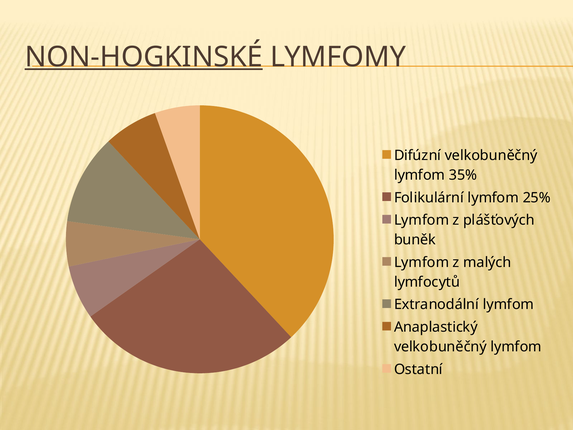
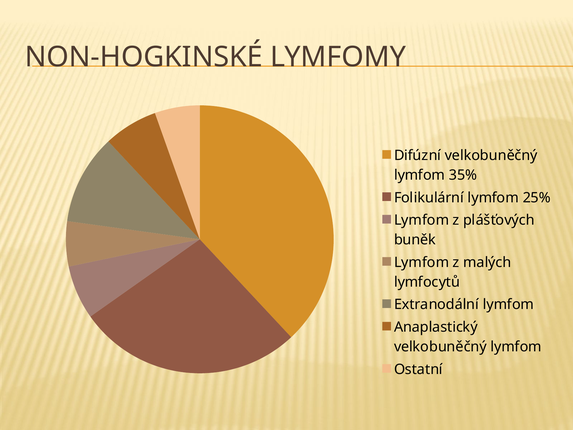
NON-HOGKINSKÉ underline: present -> none
